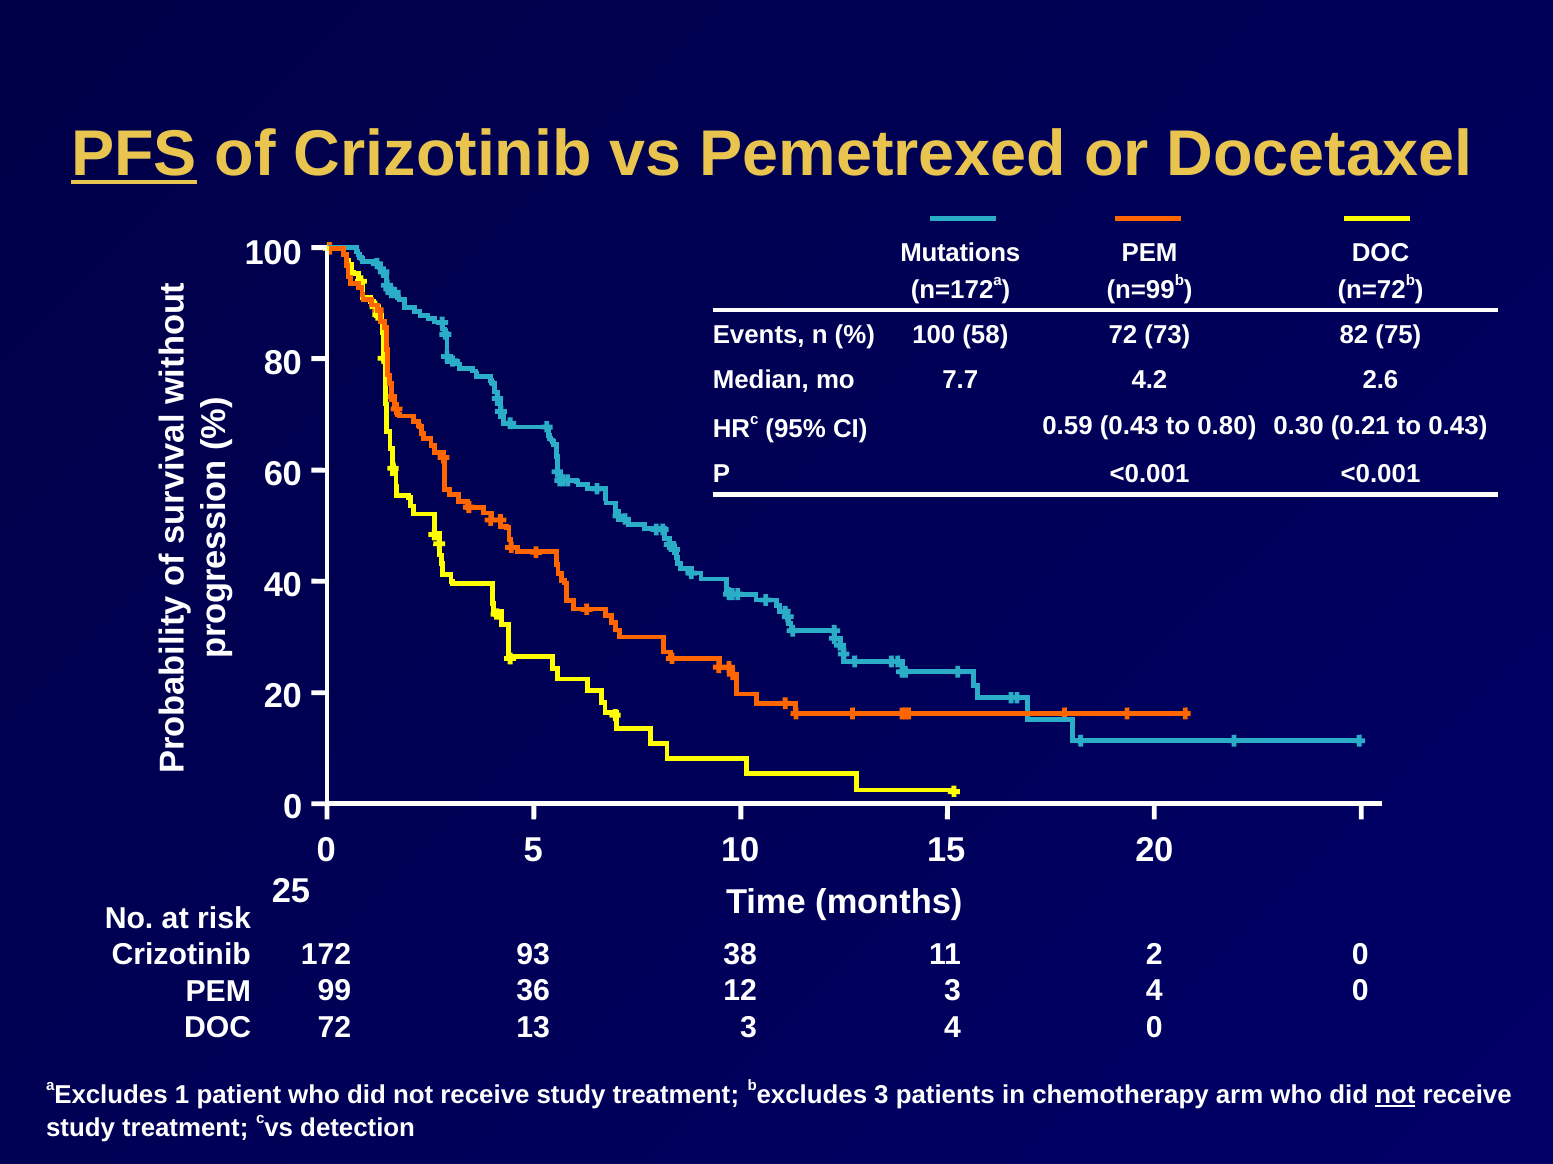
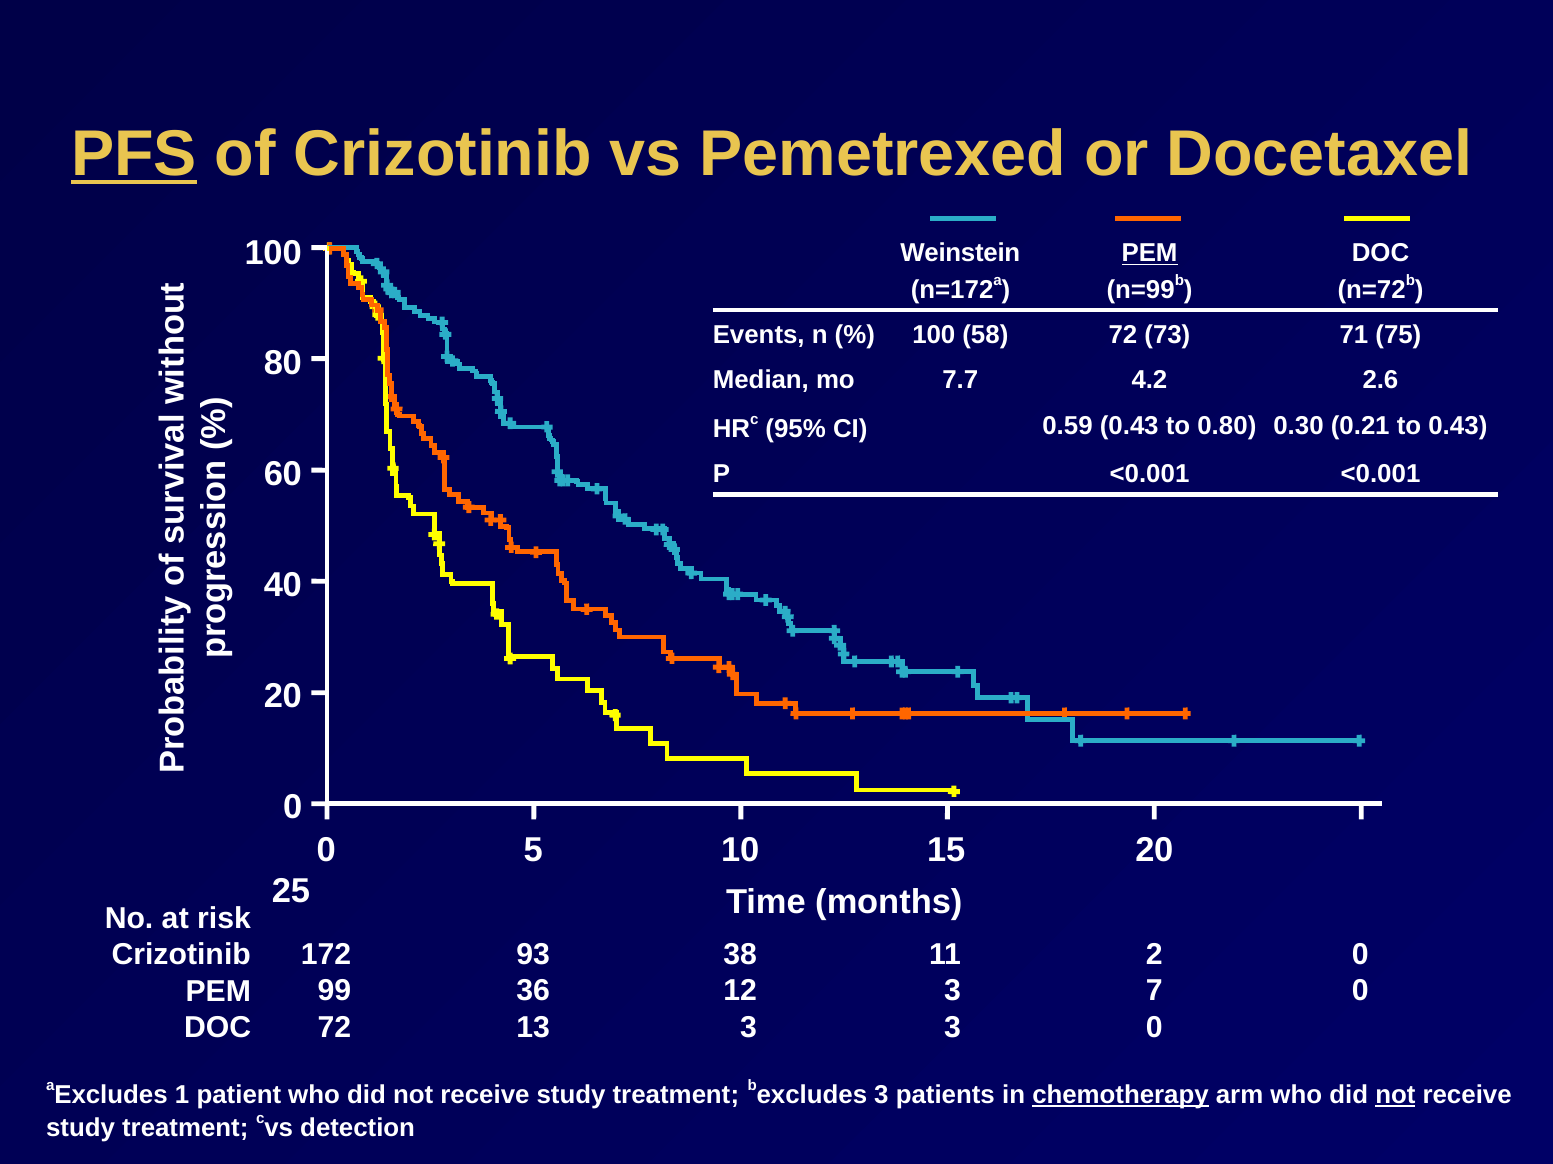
Mutations: Mutations -> Weinstein
PEM at (1150, 254) underline: none -> present
82: 82 -> 71
12 3 4: 4 -> 7
13 3 4: 4 -> 3
chemotherapy underline: none -> present
